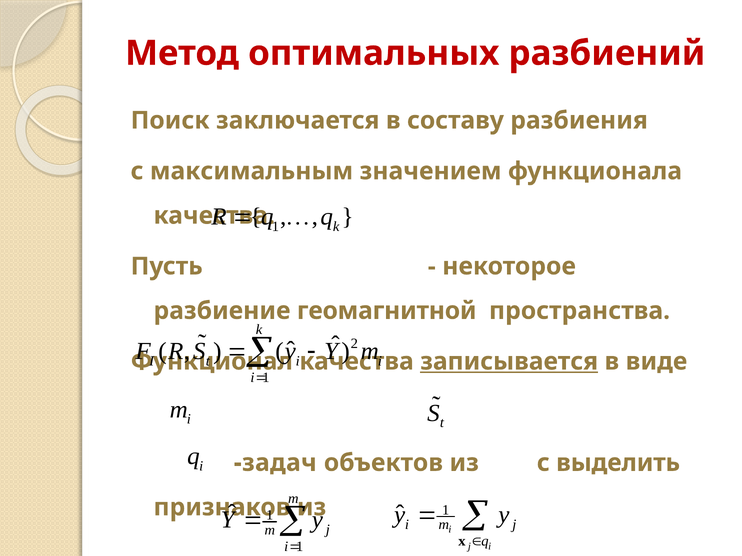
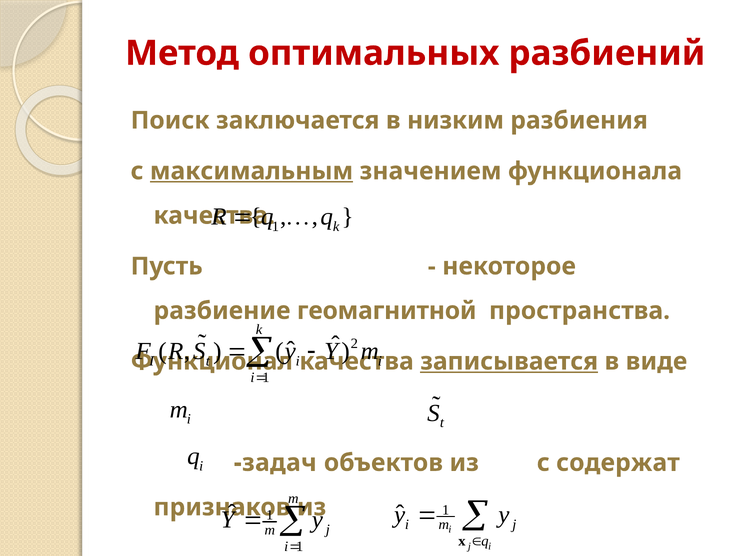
составу: составу -> низким
максимальным underline: none -> present
выделить: выделить -> содержат
